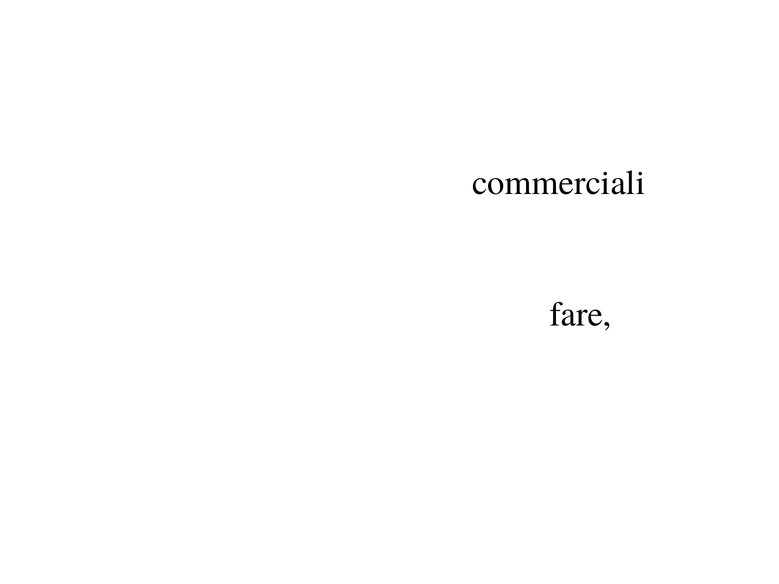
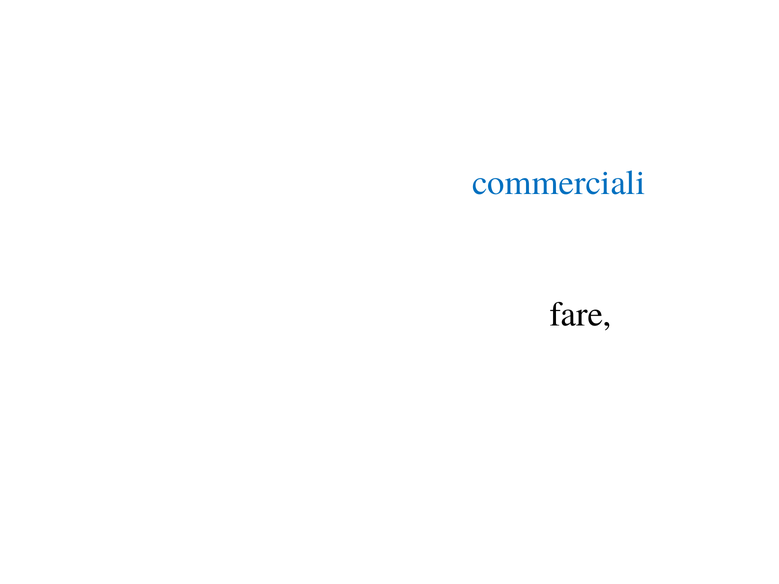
commerciali colour: black -> blue
